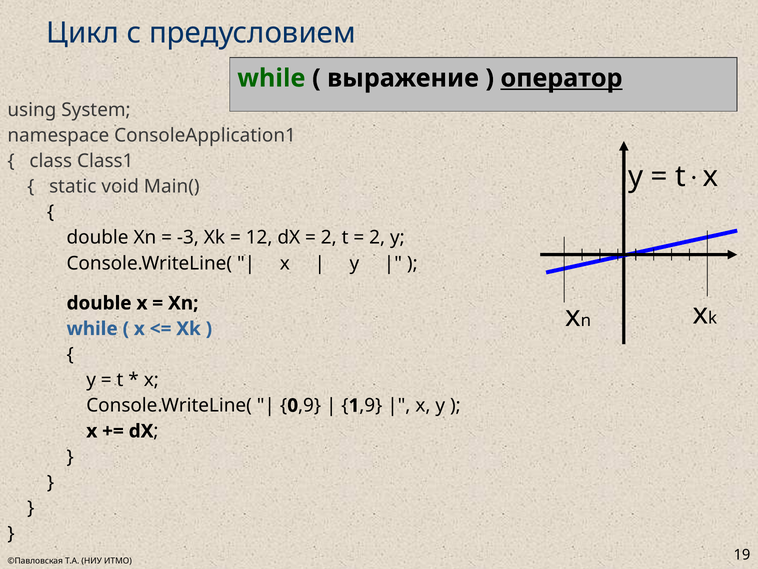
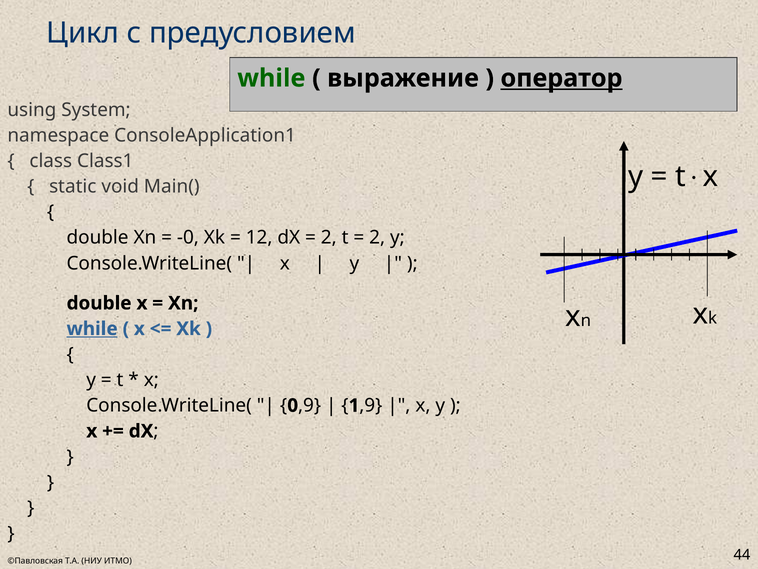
-3: -3 -> -0
while at (92, 328) underline: none -> present
19: 19 -> 44
